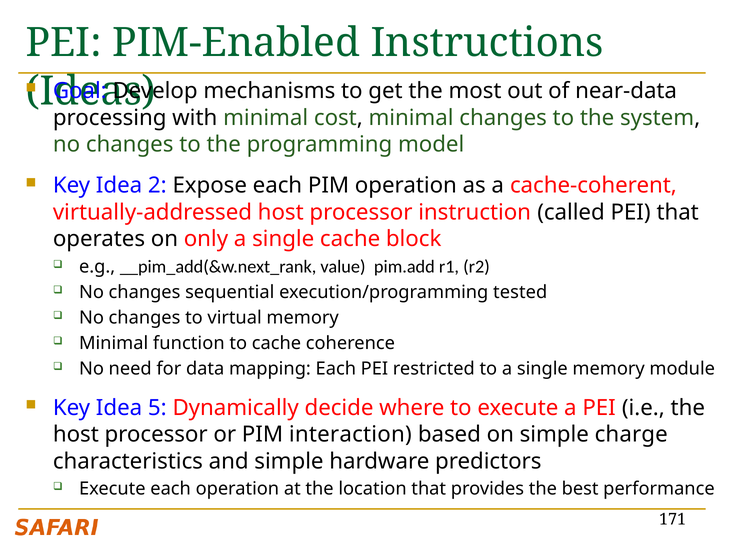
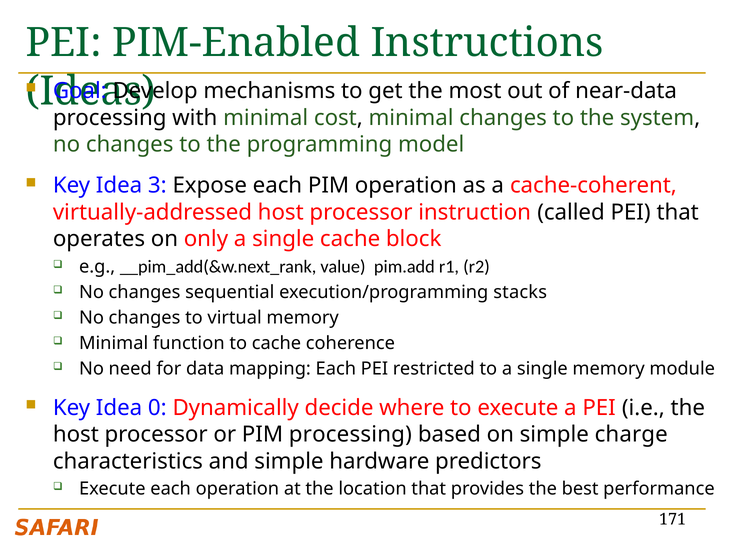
2: 2 -> 3
tested: tested -> stacks
5: 5 -> 0
PIM interaction: interaction -> processing
